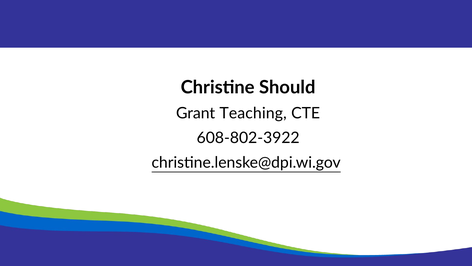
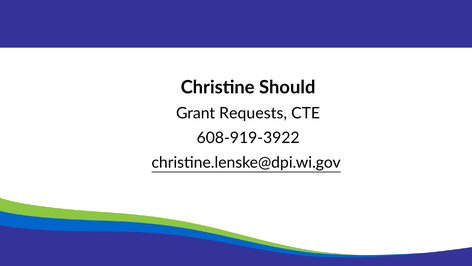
Teaching: Teaching -> Requests
608-802-3922: 608-802-3922 -> 608-919-3922
